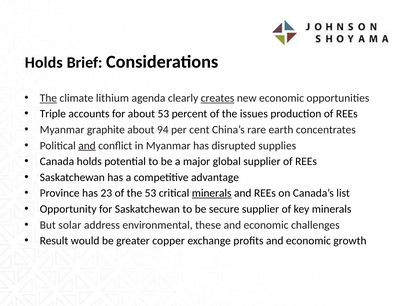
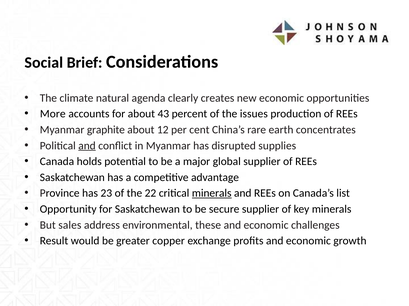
Holds at (44, 63): Holds -> Social
The at (48, 98) underline: present -> none
lithium: lithium -> natural
creates underline: present -> none
Triple: Triple -> More
about 53: 53 -> 43
94: 94 -> 12
the 53: 53 -> 22
solar: solar -> sales
